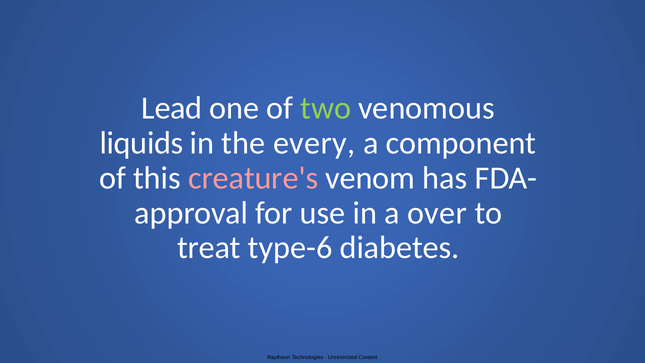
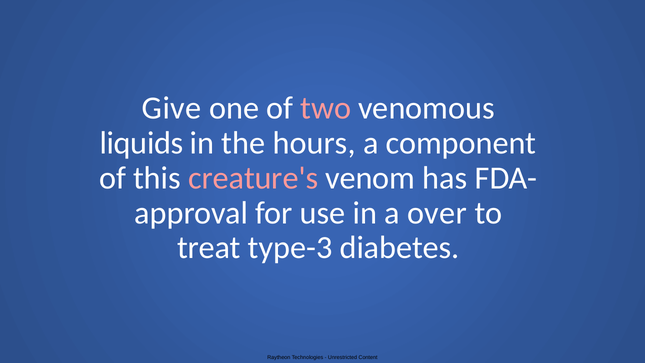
Lead: Lead -> Give
two colour: light green -> pink
every: every -> hours
type-6: type-6 -> type-3
